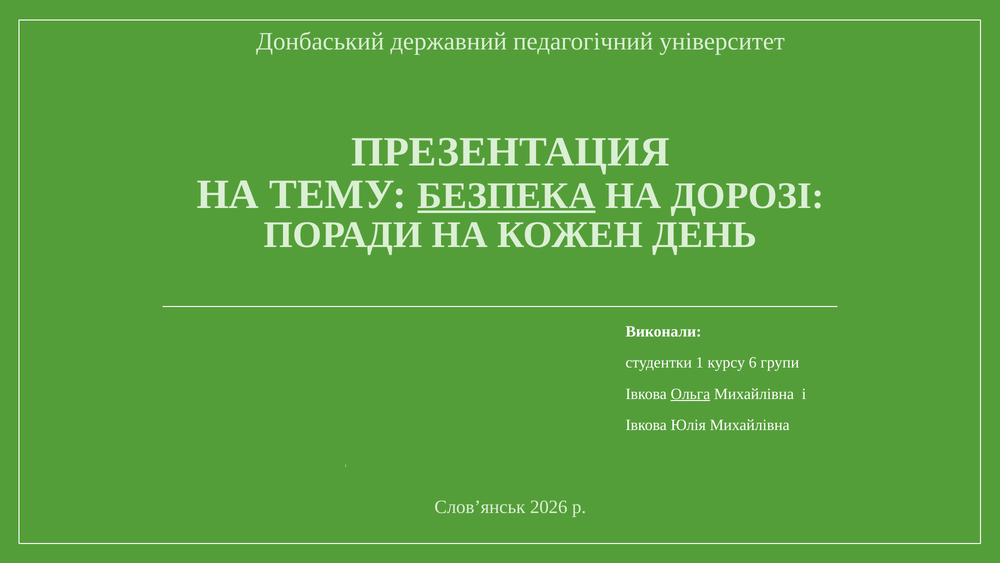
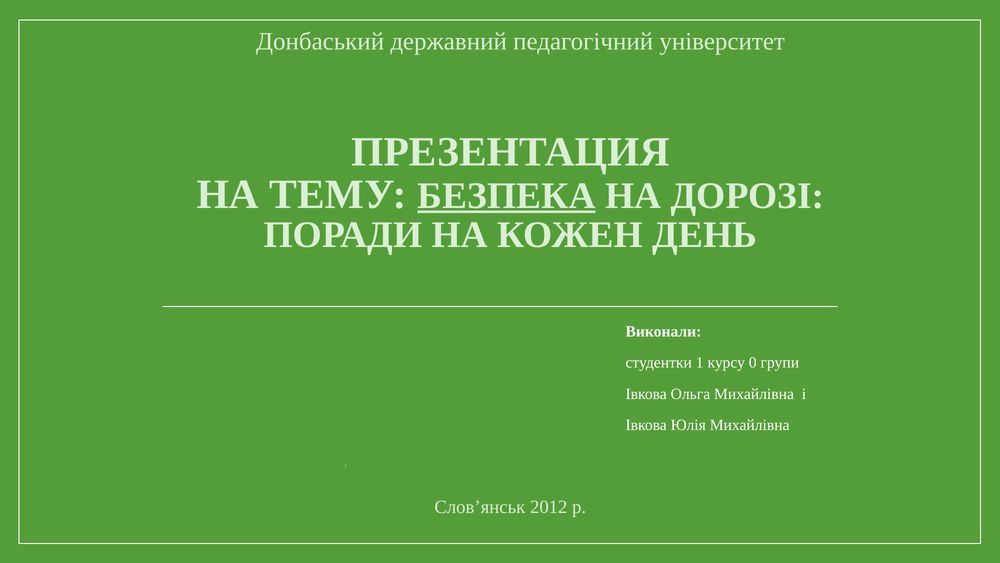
6: 6 -> 0
Ольга underline: present -> none
2026: 2026 -> 2012
